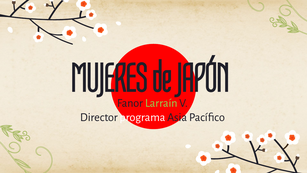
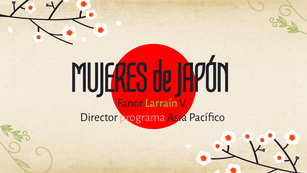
programa colour: white -> pink
